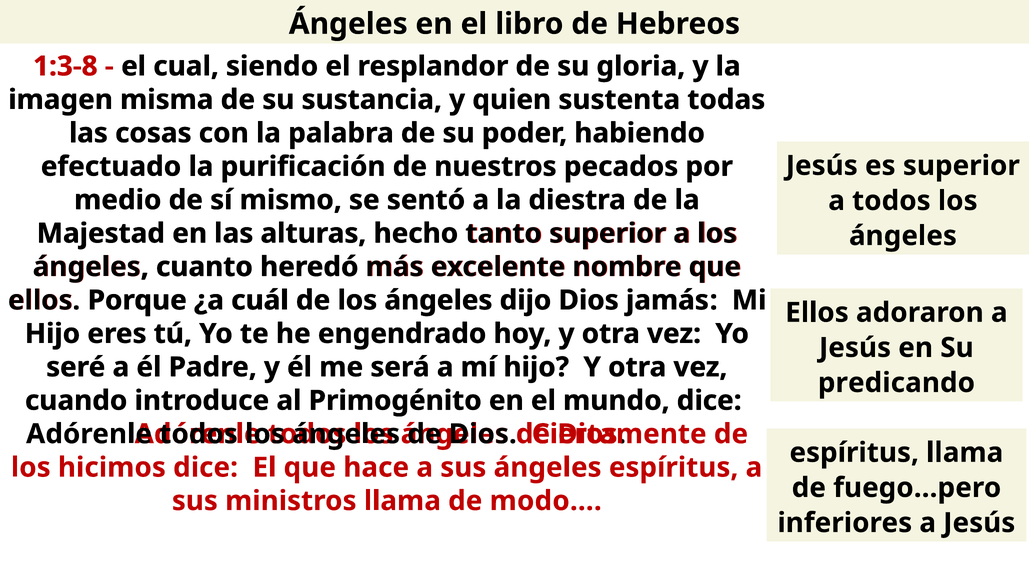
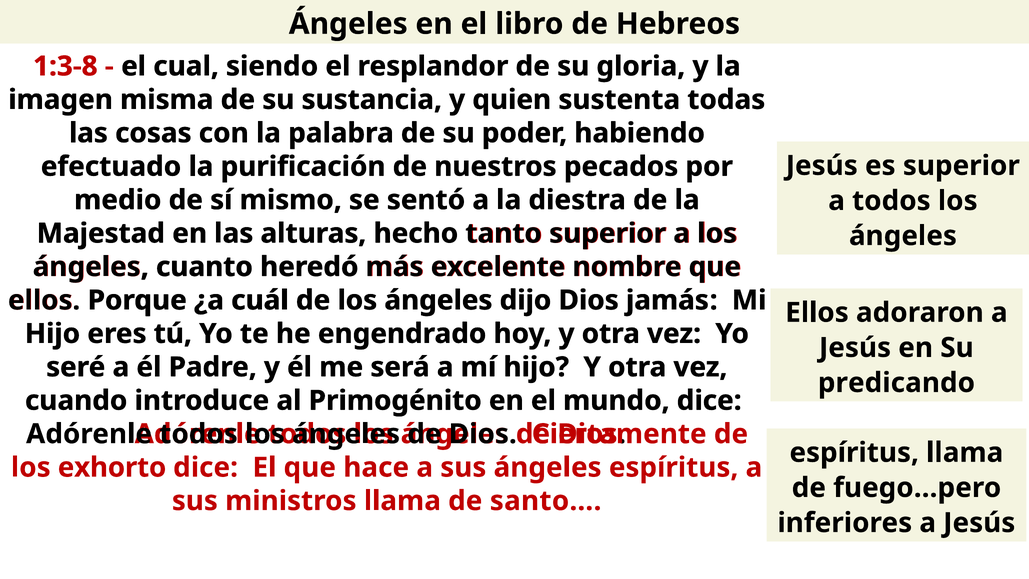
hicimos: hicimos -> exhorto
modo…: modo… -> santo…
